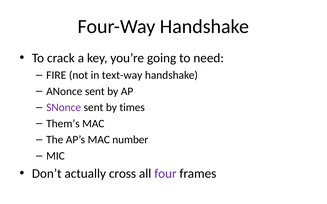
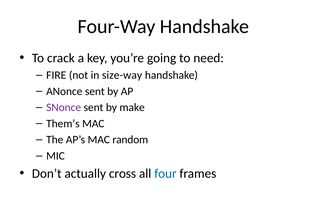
text-way: text-way -> size-way
times: times -> make
number: number -> random
four colour: purple -> blue
